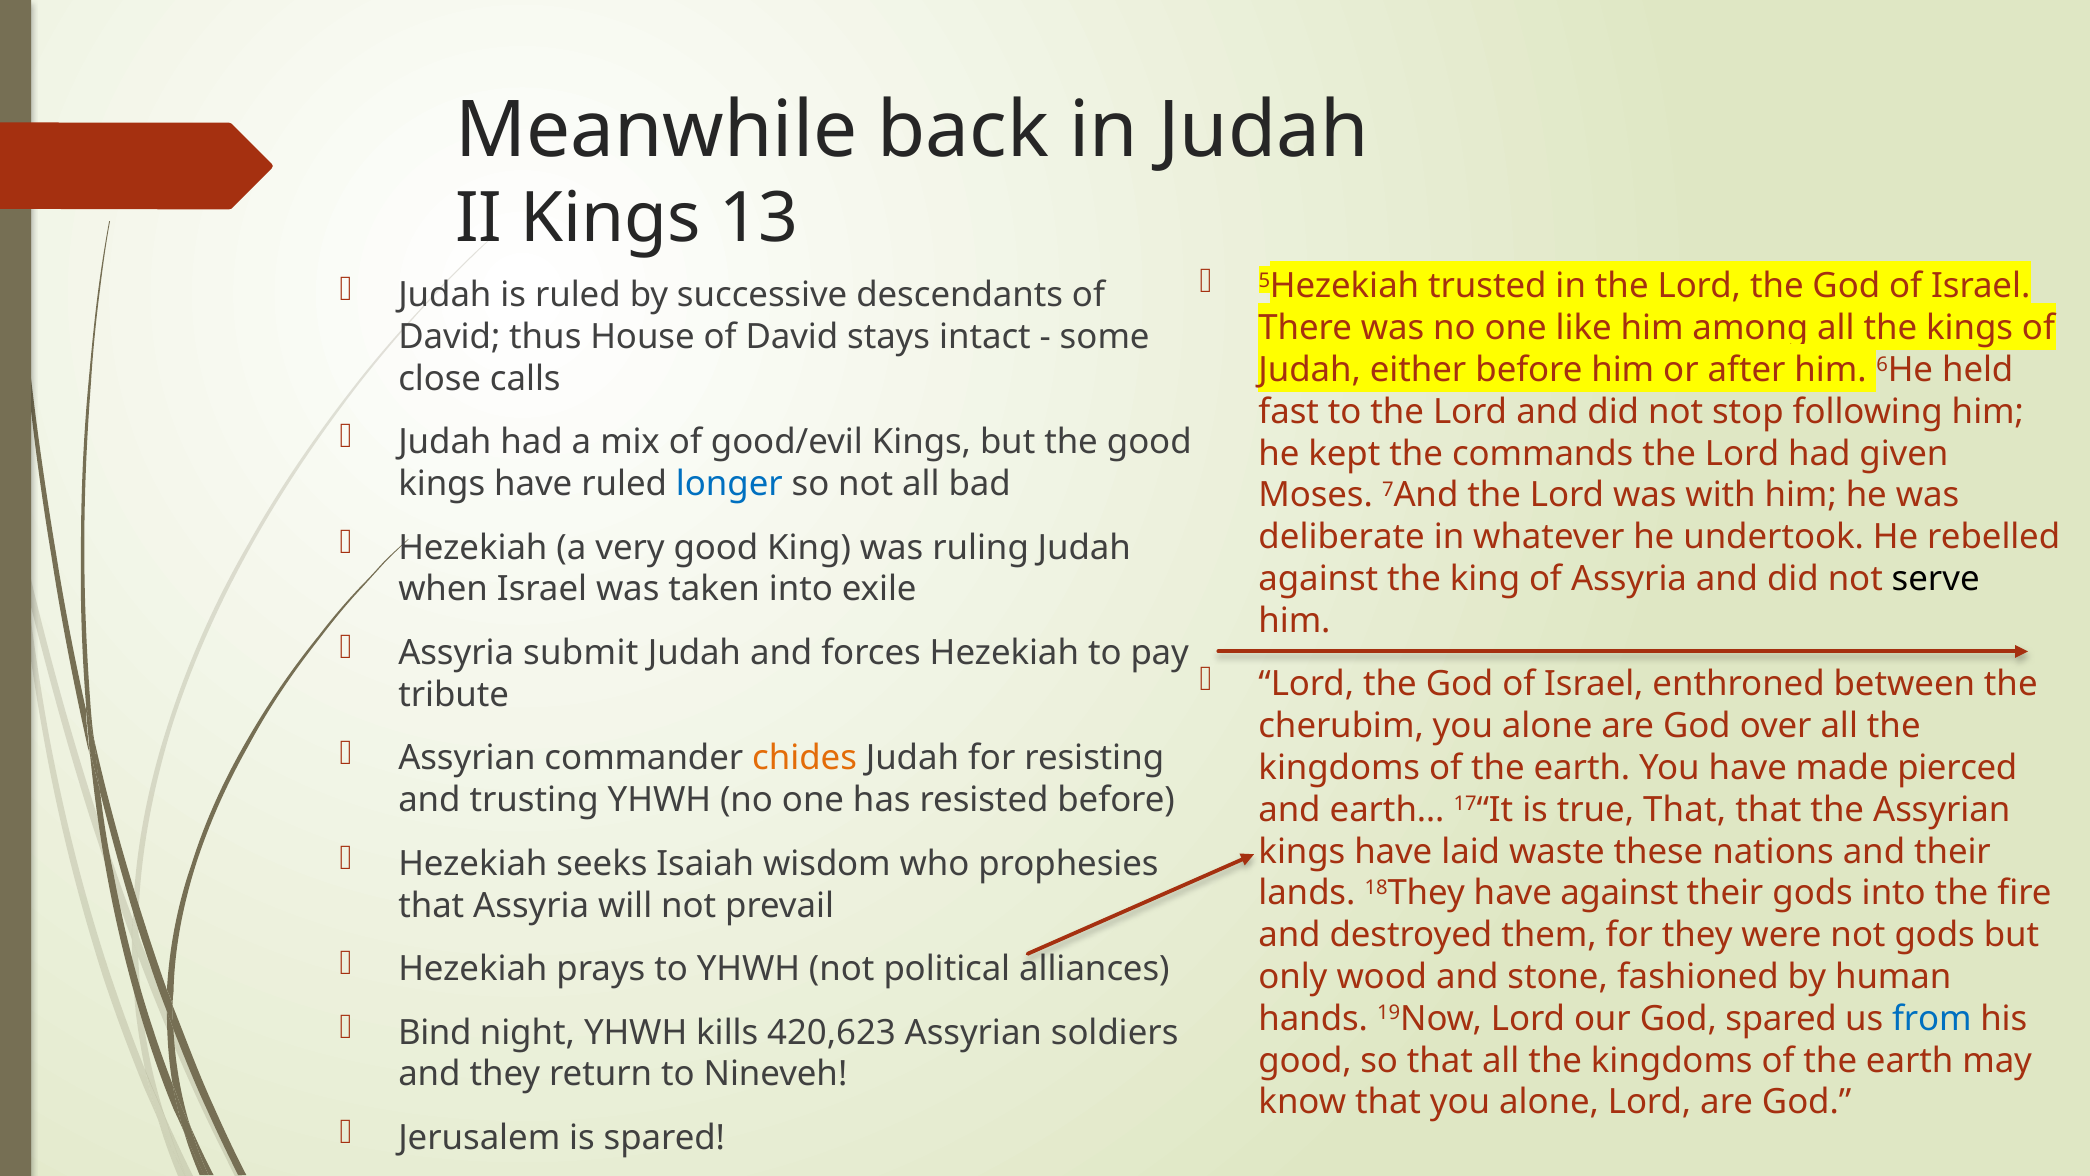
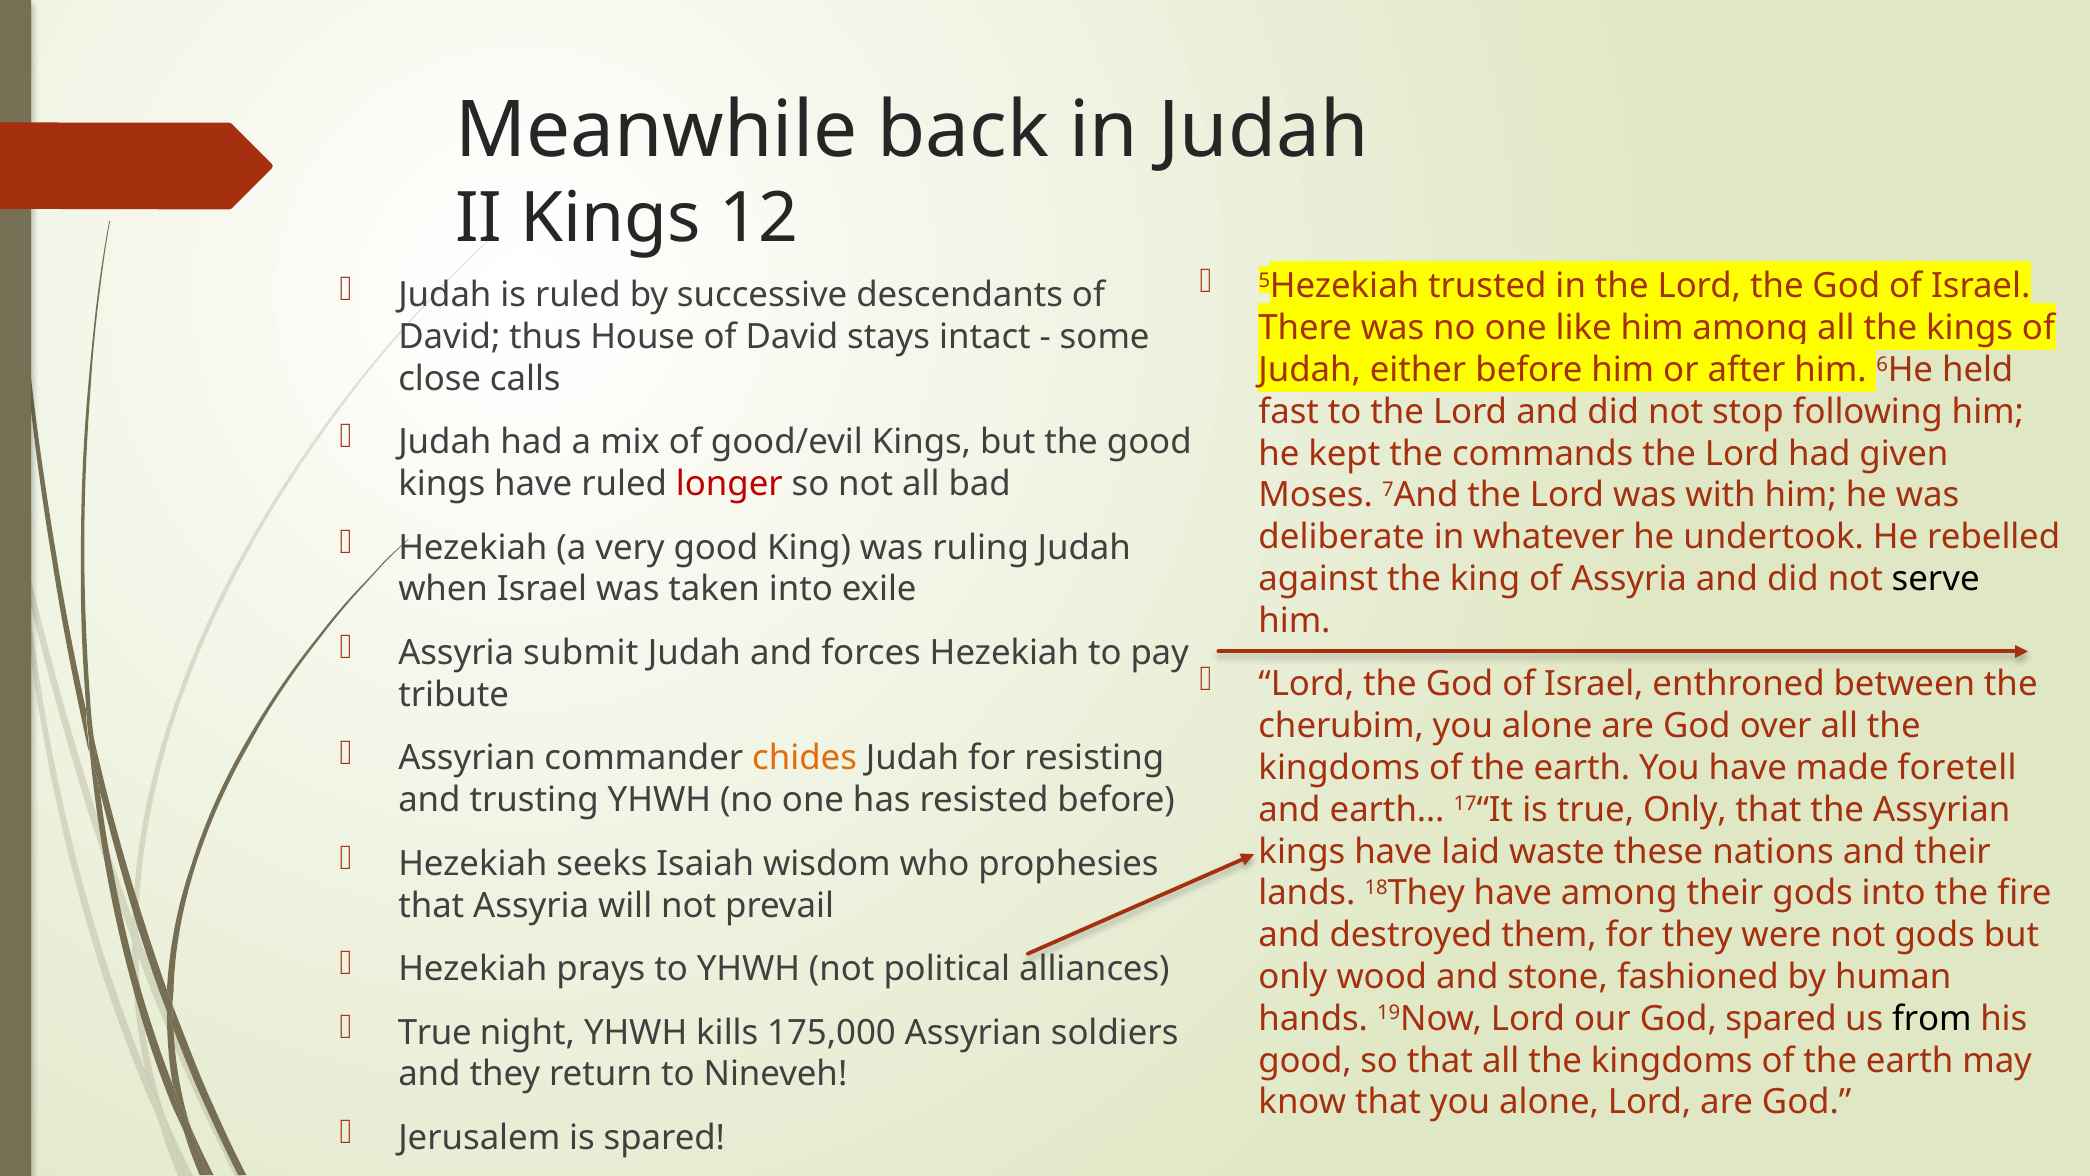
13: 13 -> 12
longer colour: blue -> red
pierced: pierced -> foretell
true That: That -> Only
have against: against -> among
from colour: blue -> black
Bind at (435, 1032): Bind -> True
420,623: 420,623 -> 175,000
